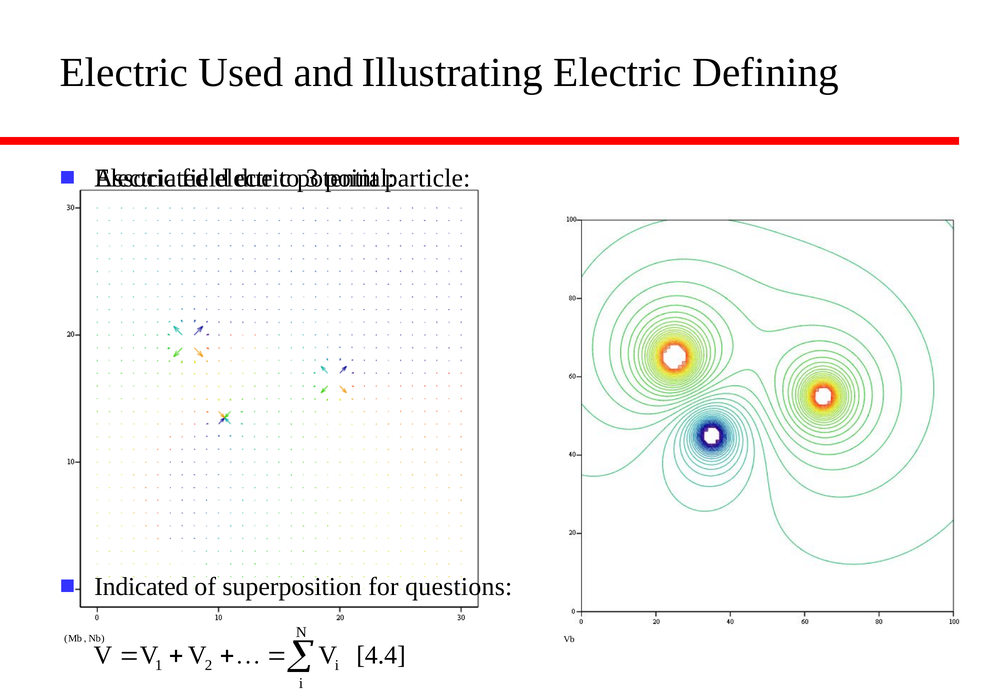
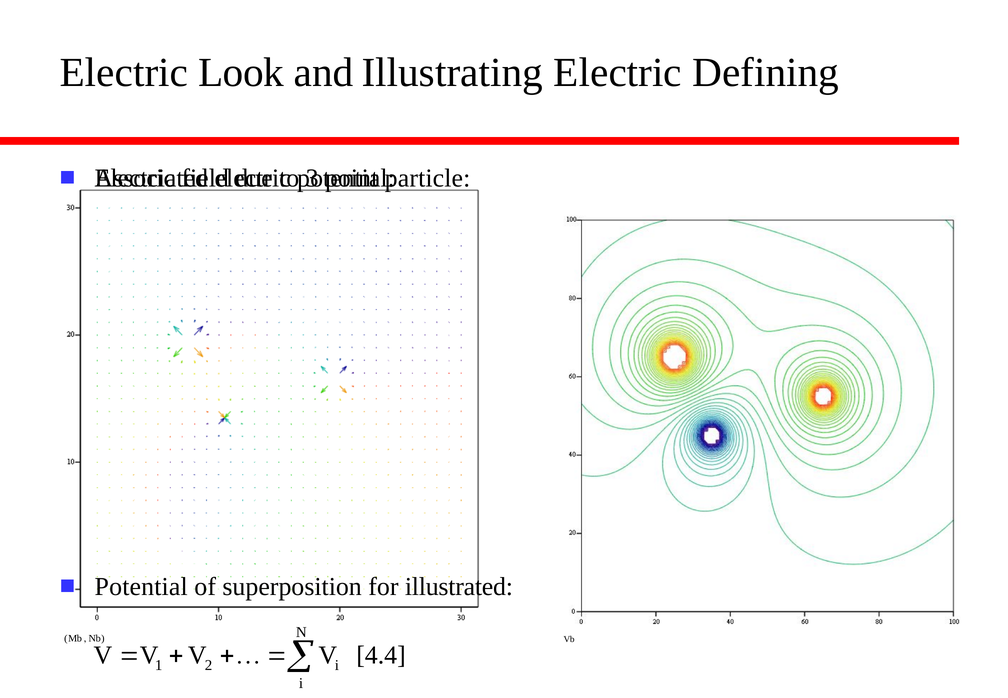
Used: Used -> Look
Indicated at (141, 587): Indicated -> Potential
questions: questions -> illustrated
